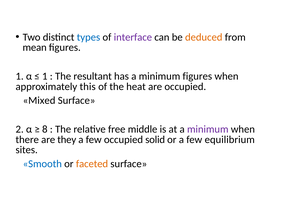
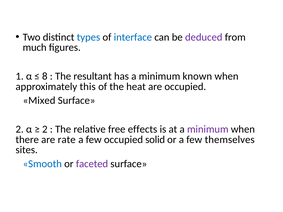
interface colour: purple -> blue
deduced colour: orange -> purple
mean: mean -> much
1 at (45, 76): 1 -> 8
minimum figures: figures -> known
8 at (45, 129): 8 -> 2
middle: middle -> effects
they: they -> rate
equilibrium: equilibrium -> themselves
faceted colour: orange -> purple
